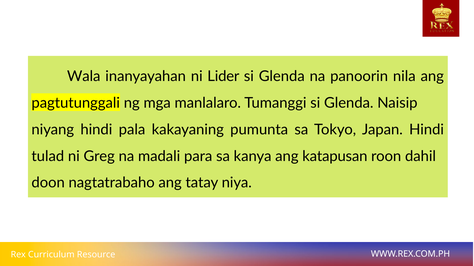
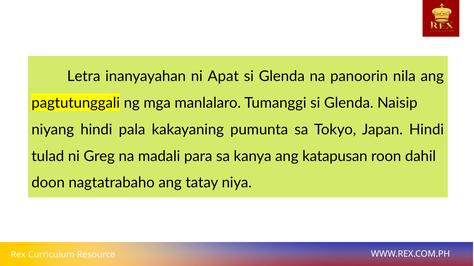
Wala: Wala -> Letra
Lider: Lider -> Apat
